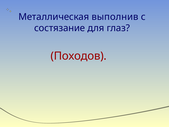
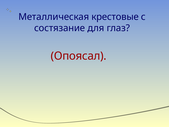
выполнив: выполнив -> крестовые
Походов: Походов -> Опоясал
